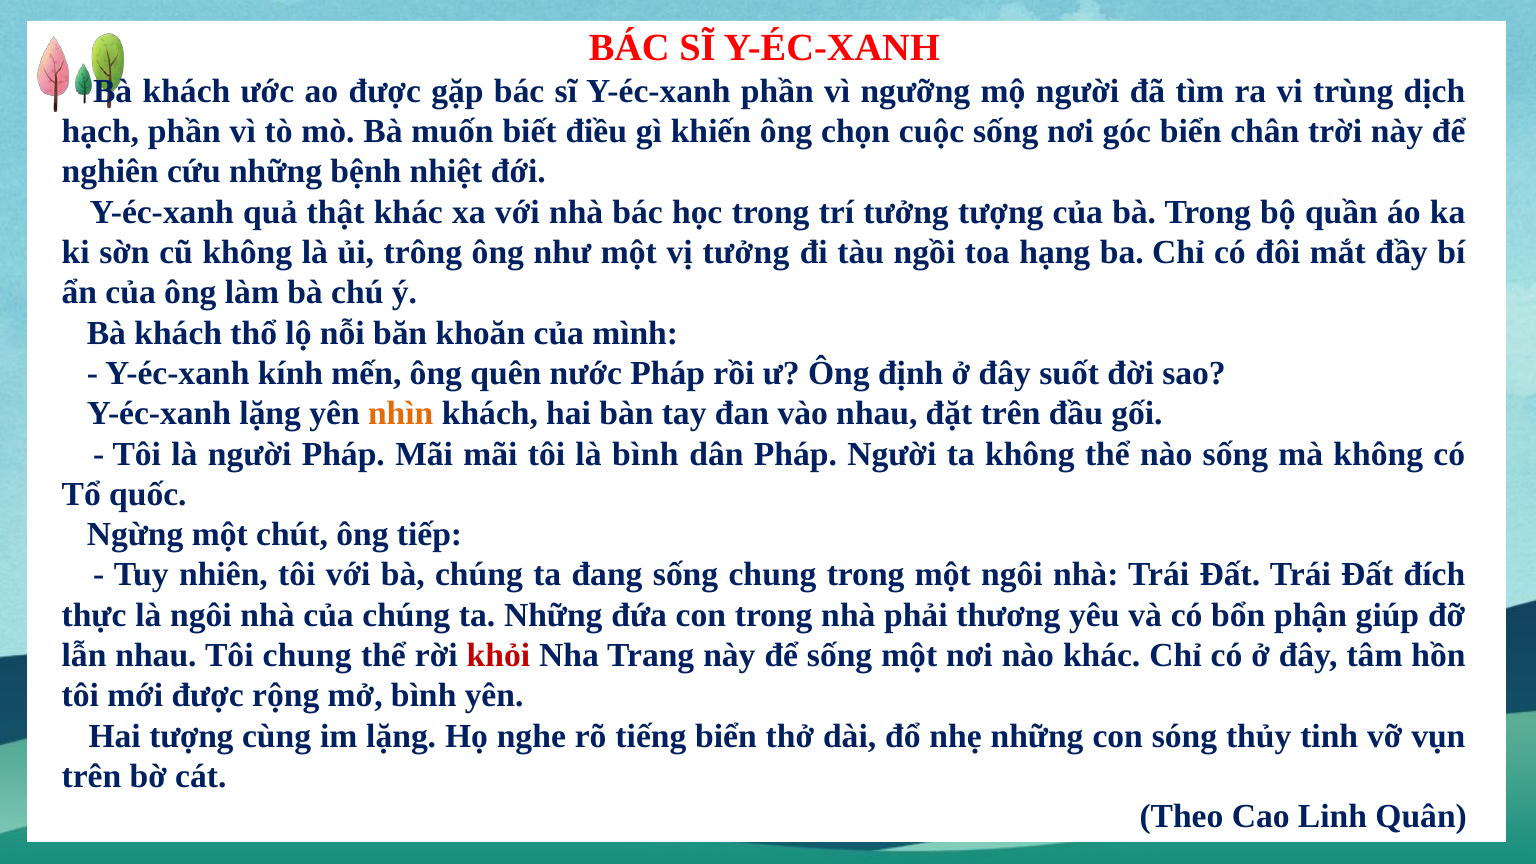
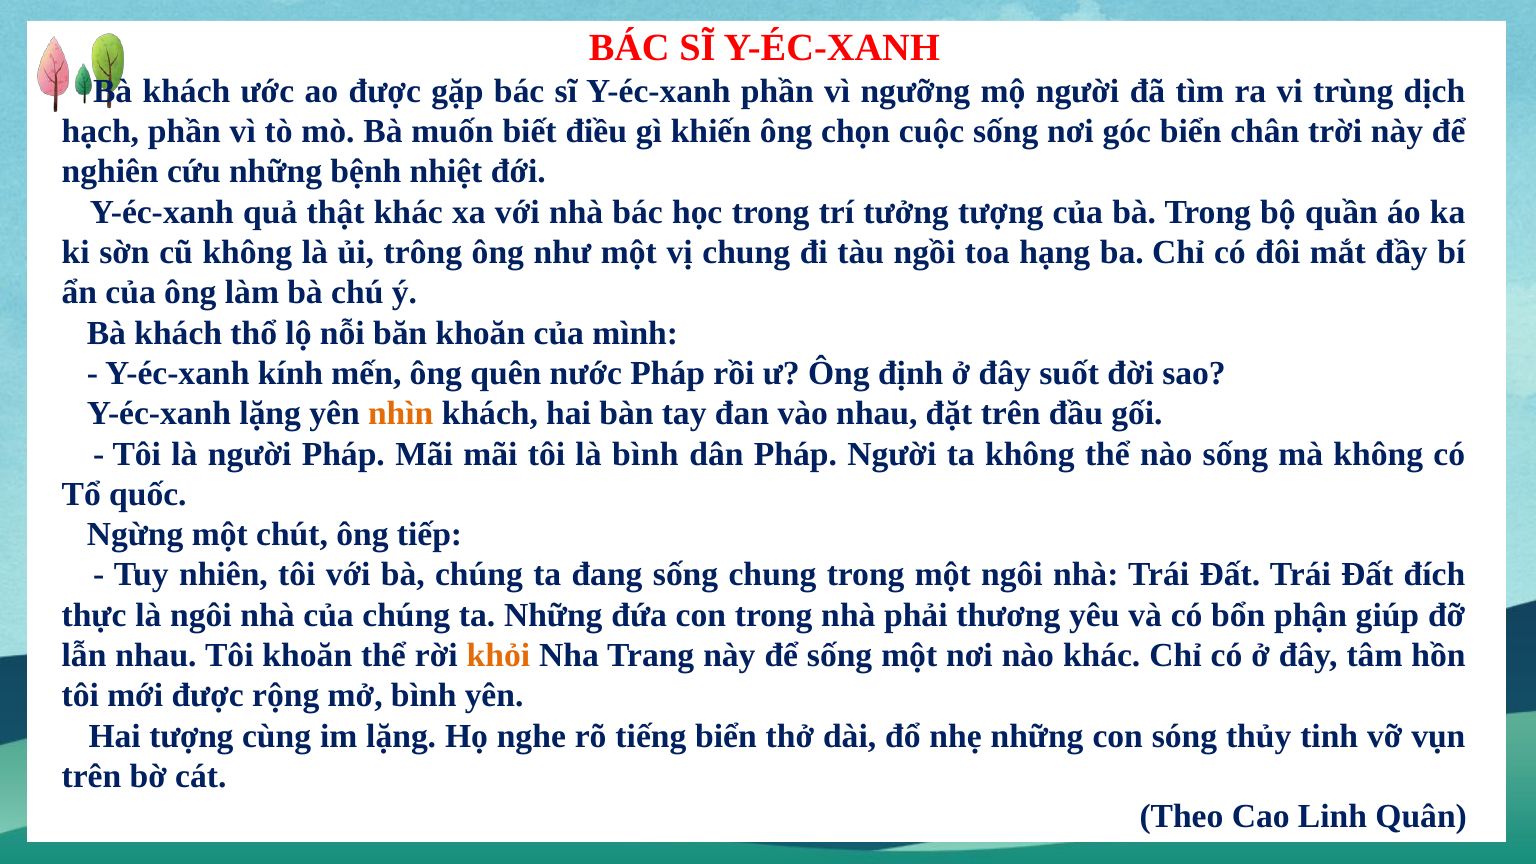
vị tưởng: tưởng -> chung
Tôi chung: chung -> khoăn
khỏi colour: red -> orange
